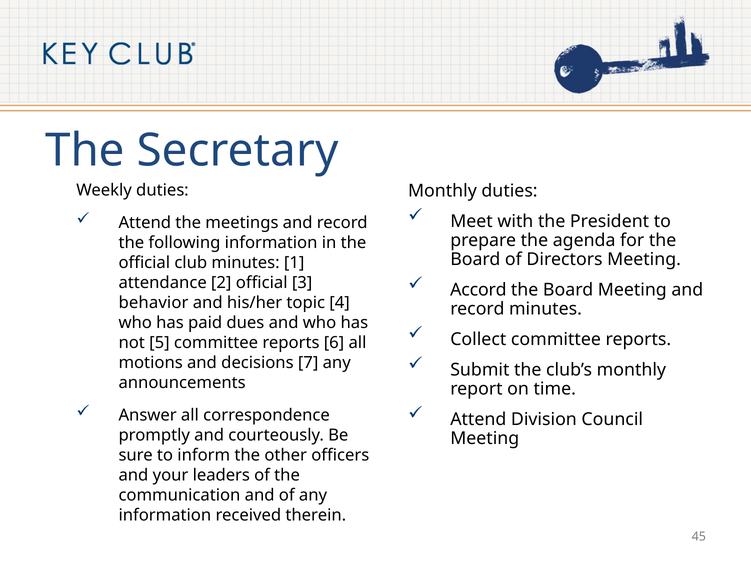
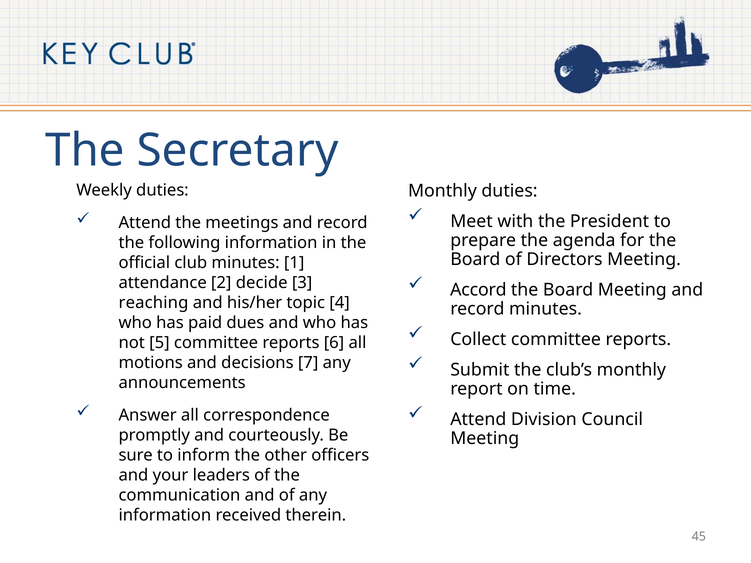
2 official: official -> decide
behavior: behavior -> reaching
